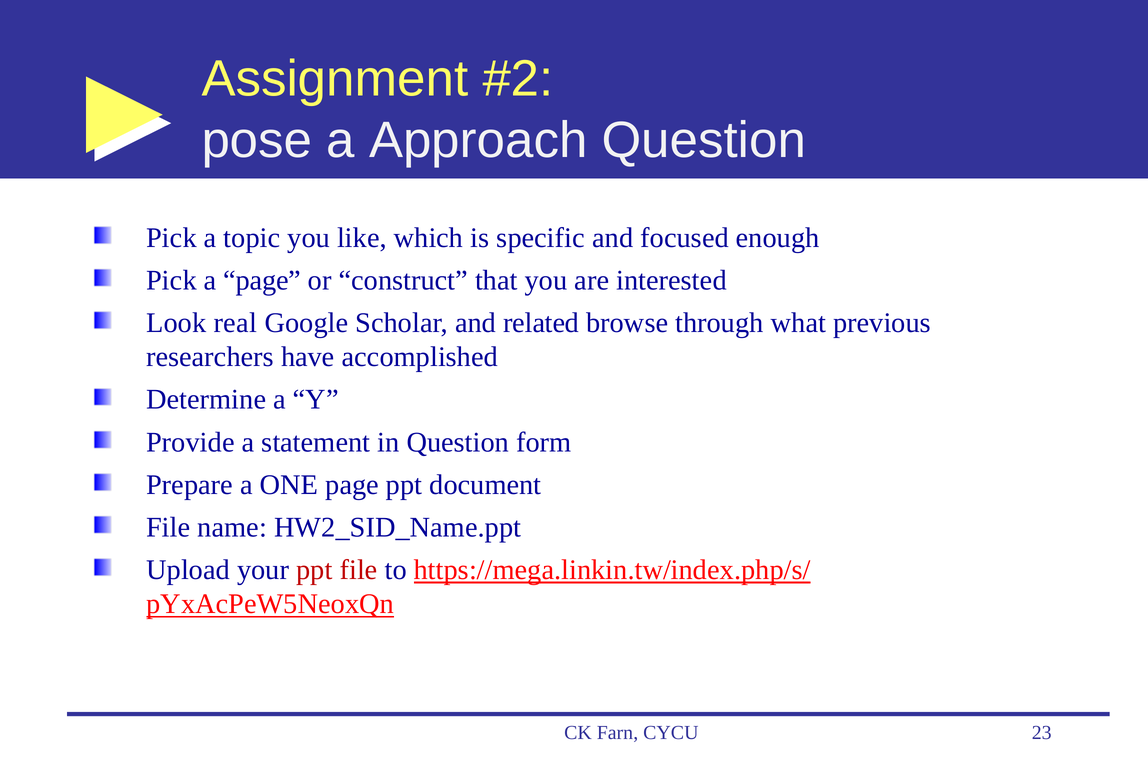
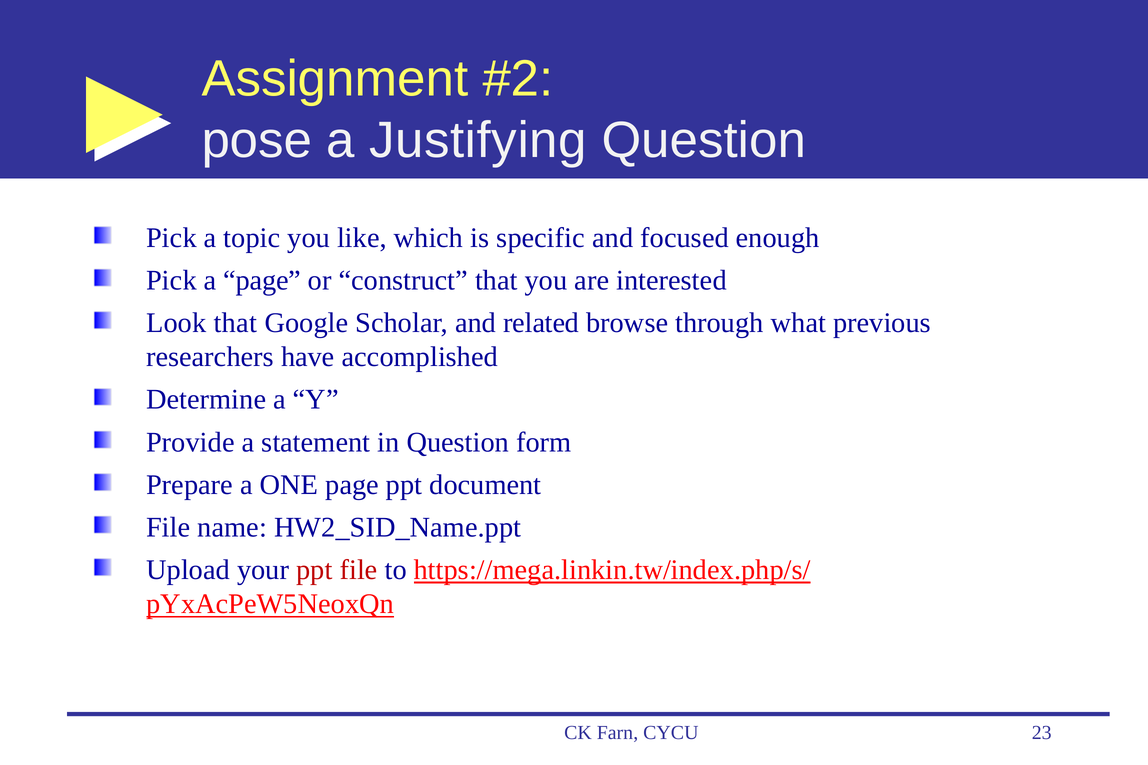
Approach: Approach -> Justifying
Look real: real -> that
